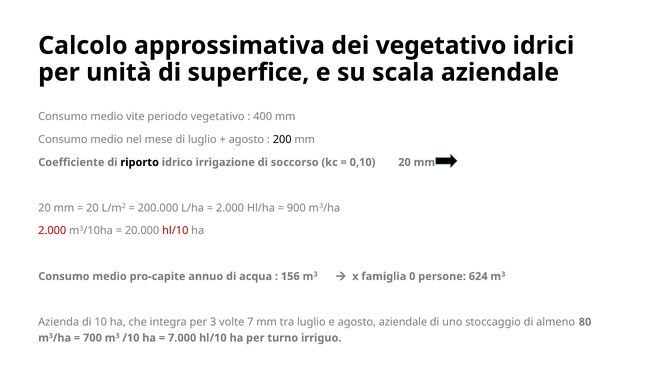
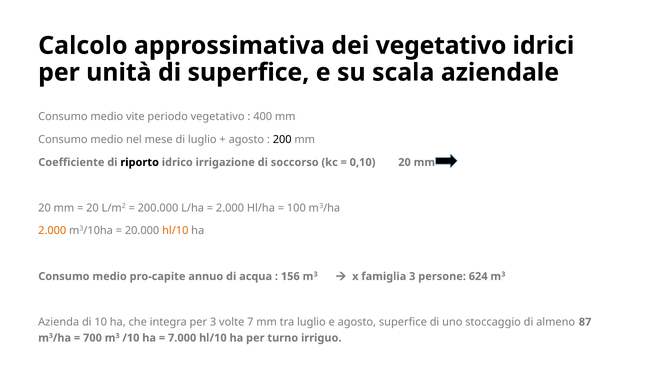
900: 900 -> 100
2.000 at (52, 230) colour: red -> orange
hl/10 at (175, 230) colour: red -> orange
famiglia 0: 0 -> 3
agosto aziendale: aziendale -> superfice
80: 80 -> 87
